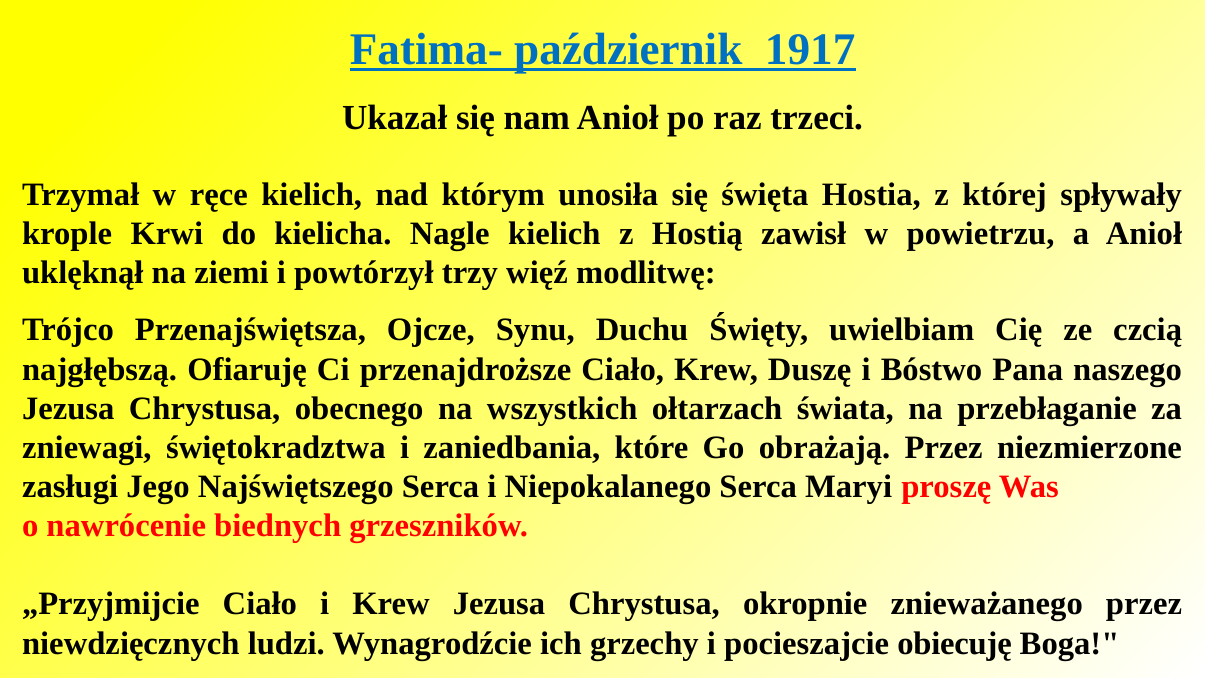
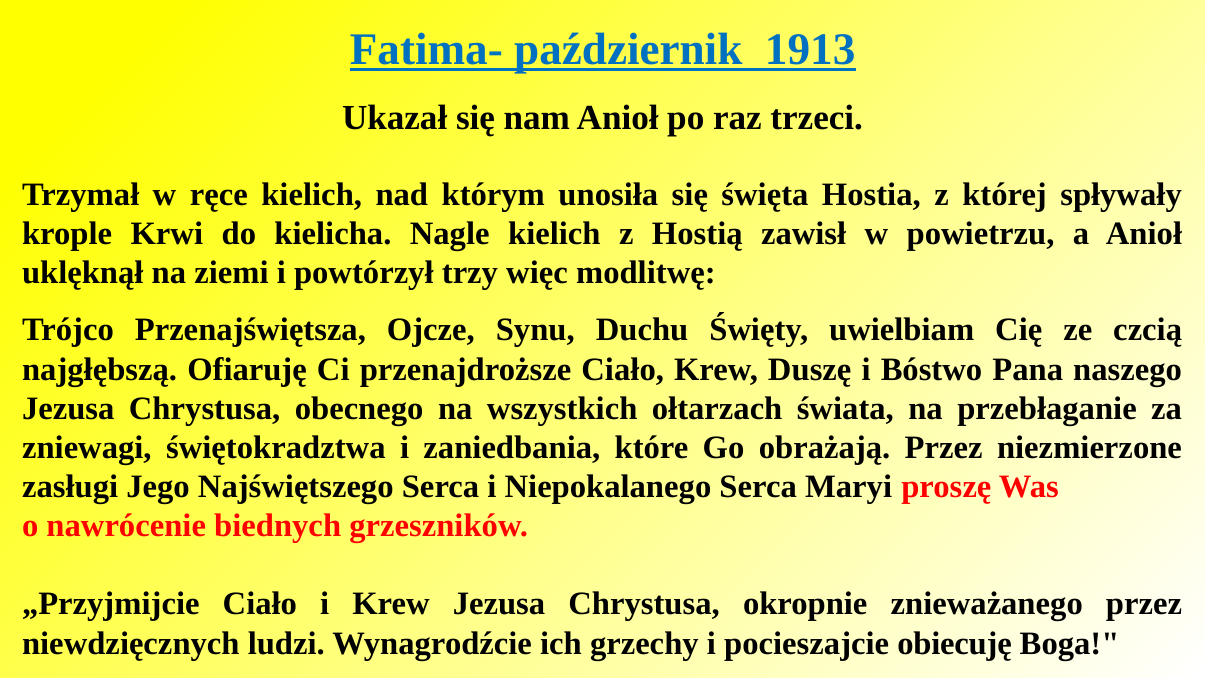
1917: 1917 -> 1913
więź: więź -> więc
